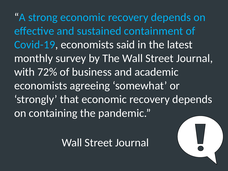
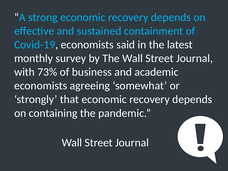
72%: 72% -> 73%
